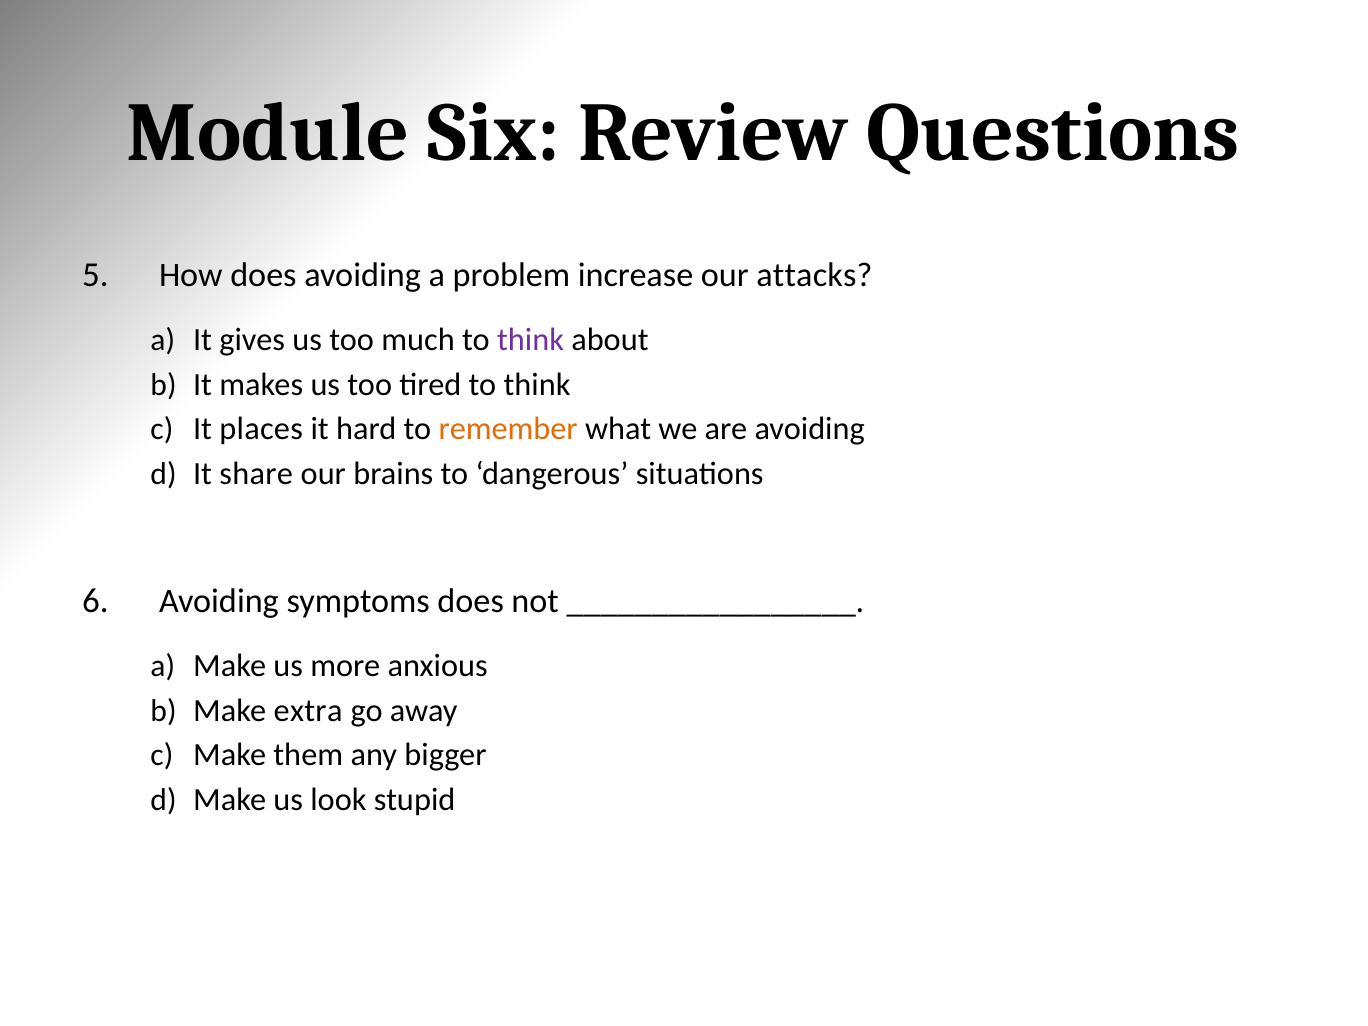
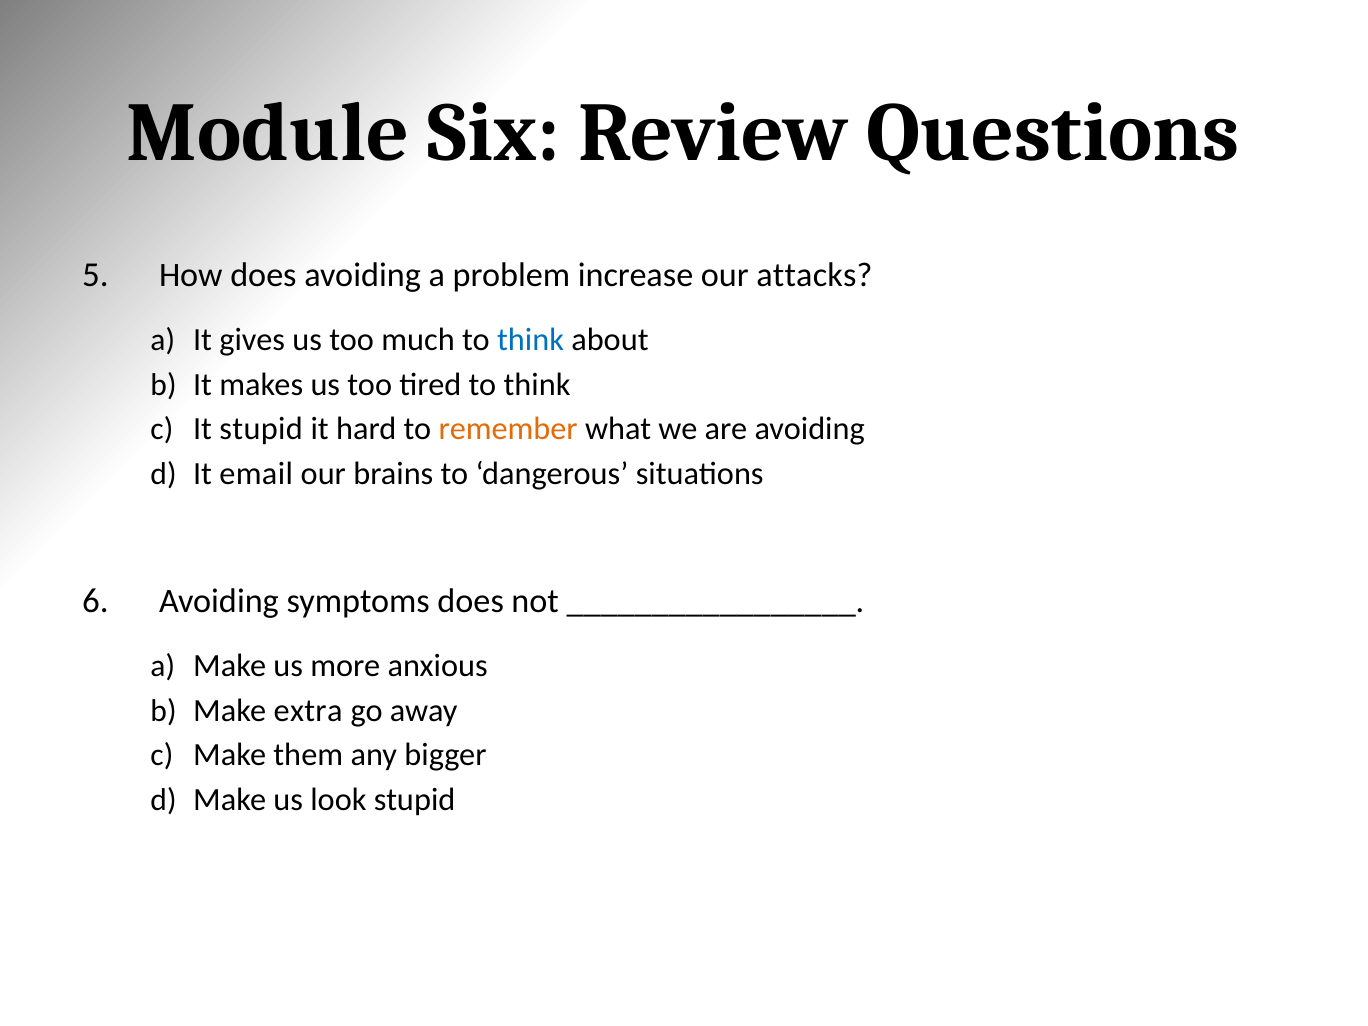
think at (531, 340) colour: purple -> blue
It places: places -> stupid
share: share -> email
